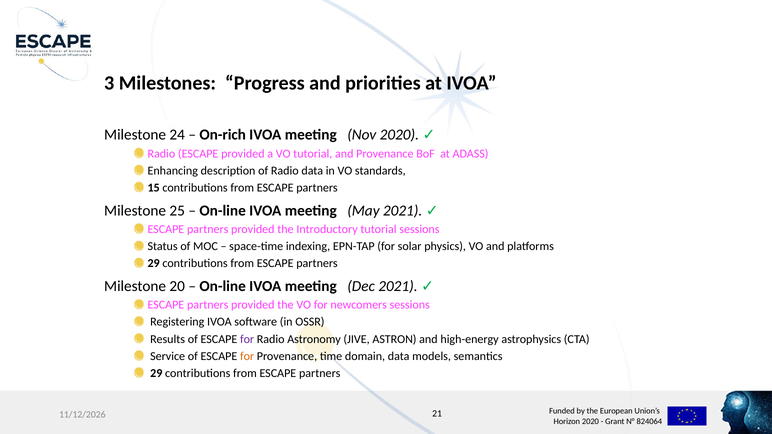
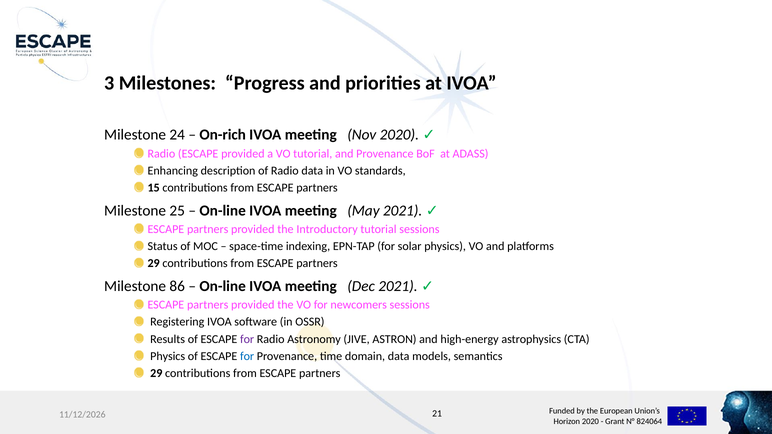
20: 20 -> 86
Service at (168, 356): Service -> Physics
for at (247, 356) colour: orange -> blue
